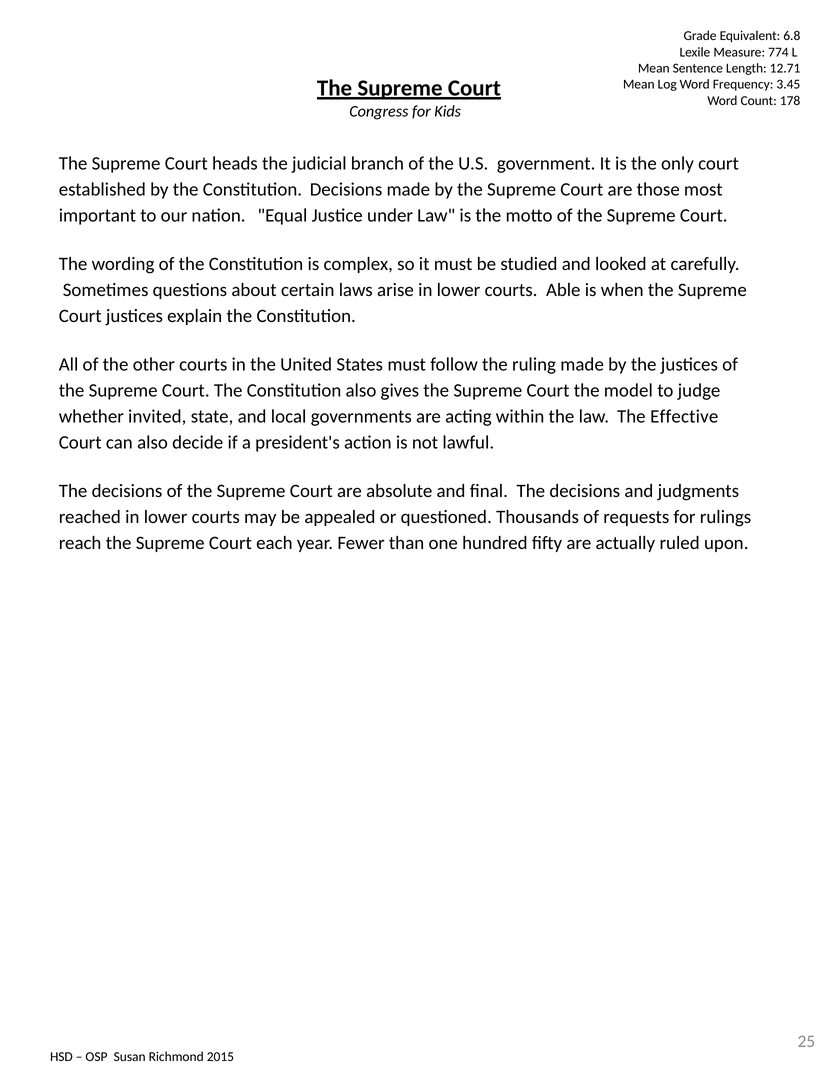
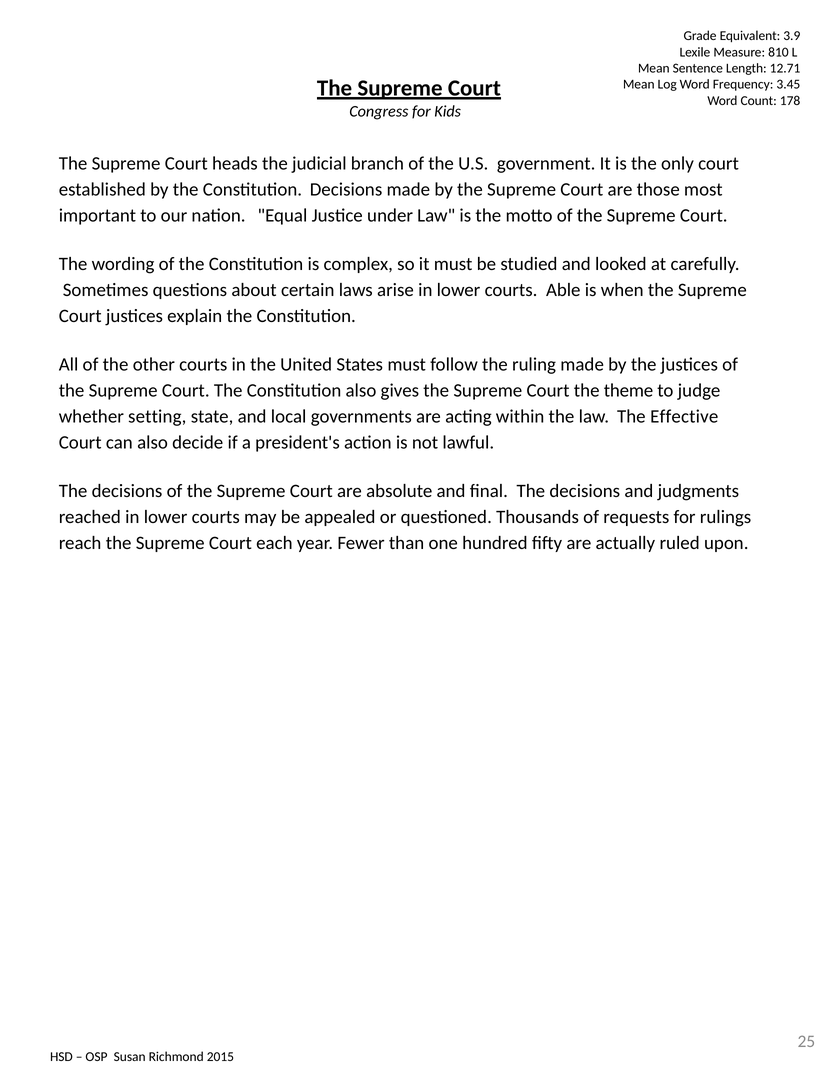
6.8: 6.8 -> 3.9
774: 774 -> 810
model: model -> theme
invited: invited -> setting
